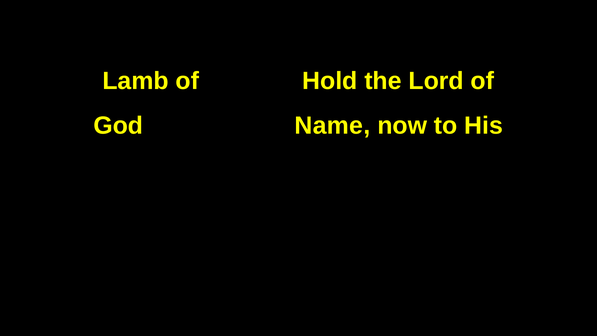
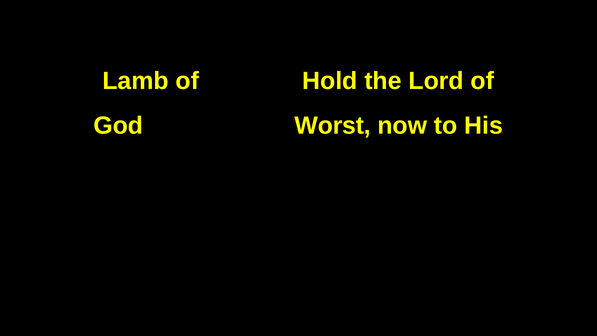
Name: Name -> Worst
